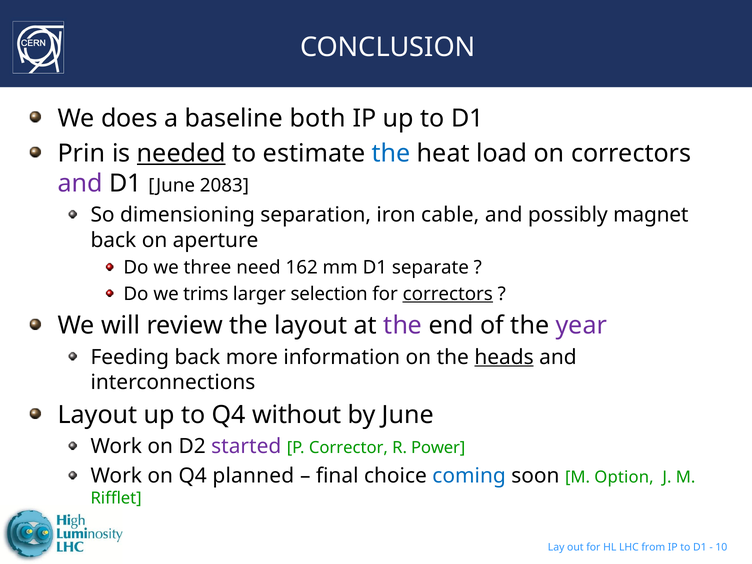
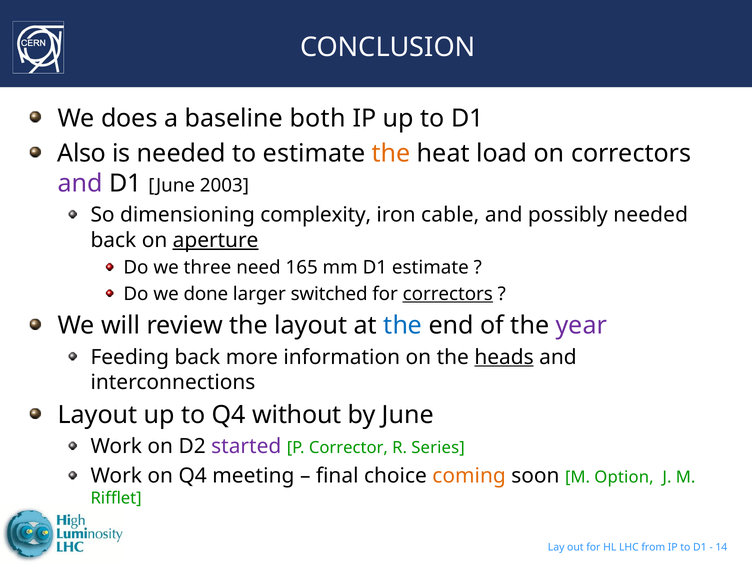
Prin: Prin -> Also
needed at (181, 154) underline: present -> none
the at (391, 154) colour: blue -> orange
2083: 2083 -> 2003
separation: separation -> complexity
possibly magnet: magnet -> needed
aperture underline: none -> present
162: 162 -> 165
D1 separate: separate -> estimate
trims: trims -> done
selection: selection -> switched
the at (403, 326) colour: purple -> blue
Power: Power -> Series
planned: planned -> meeting
coming colour: blue -> orange
10: 10 -> 14
